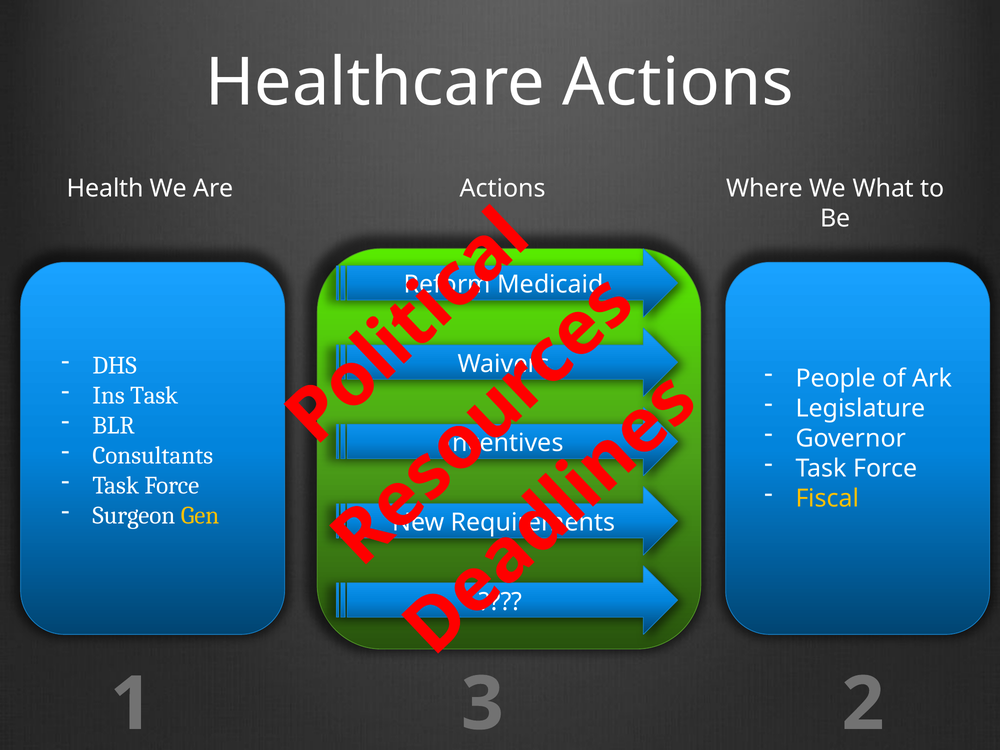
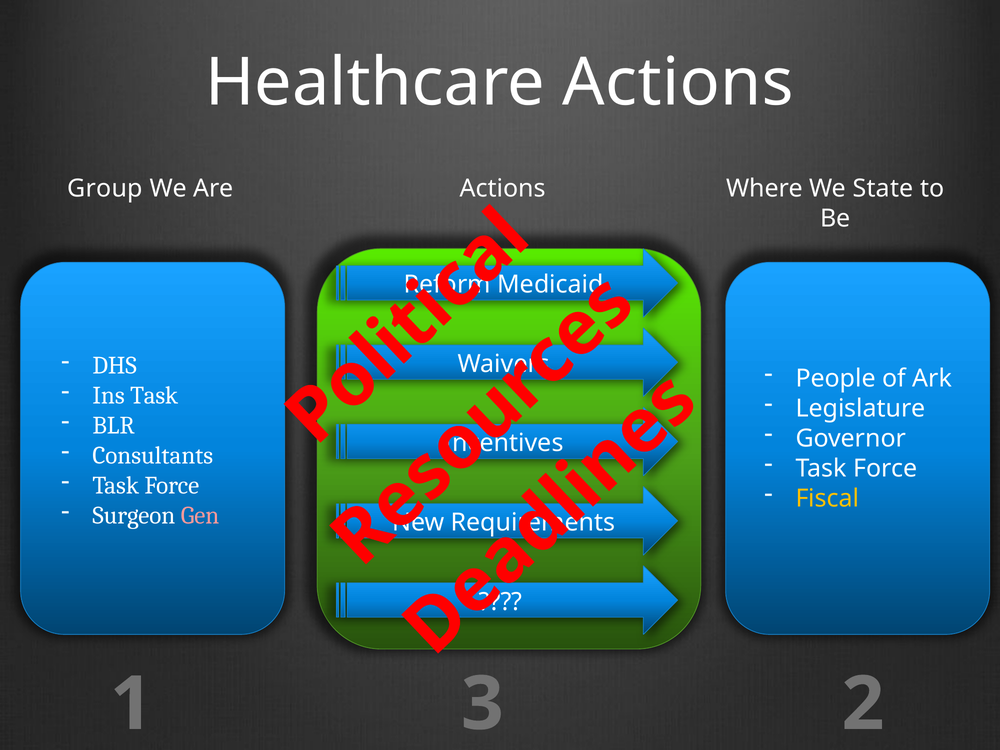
Health: Health -> Group
What: What -> State
Gen colour: yellow -> pink
